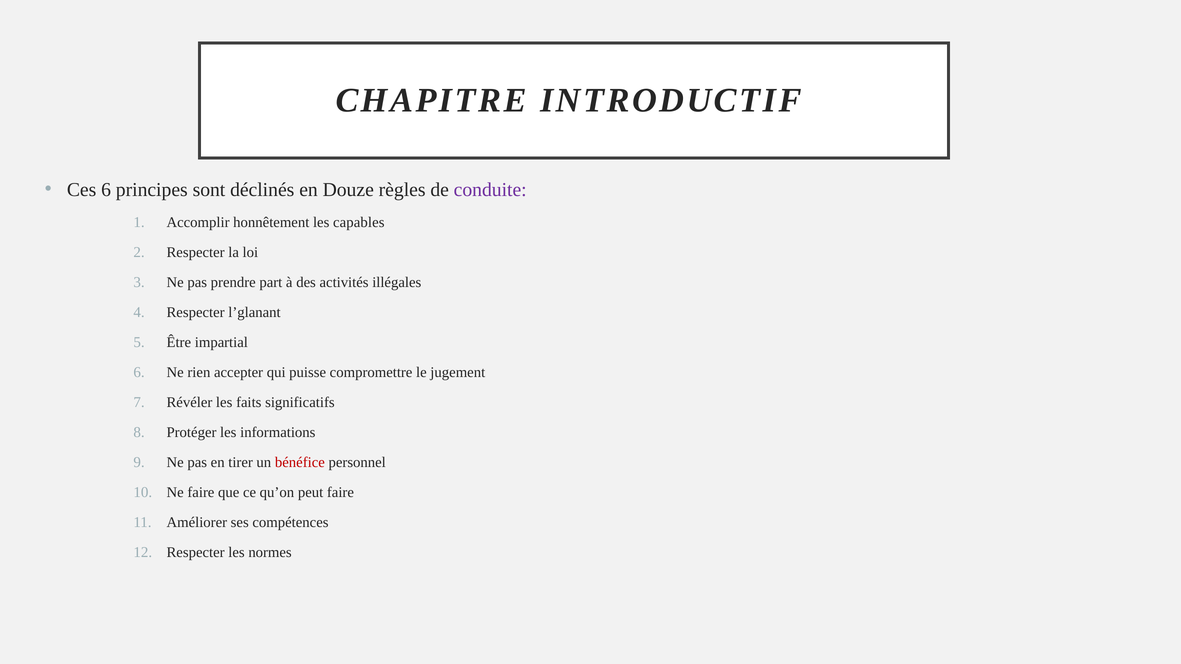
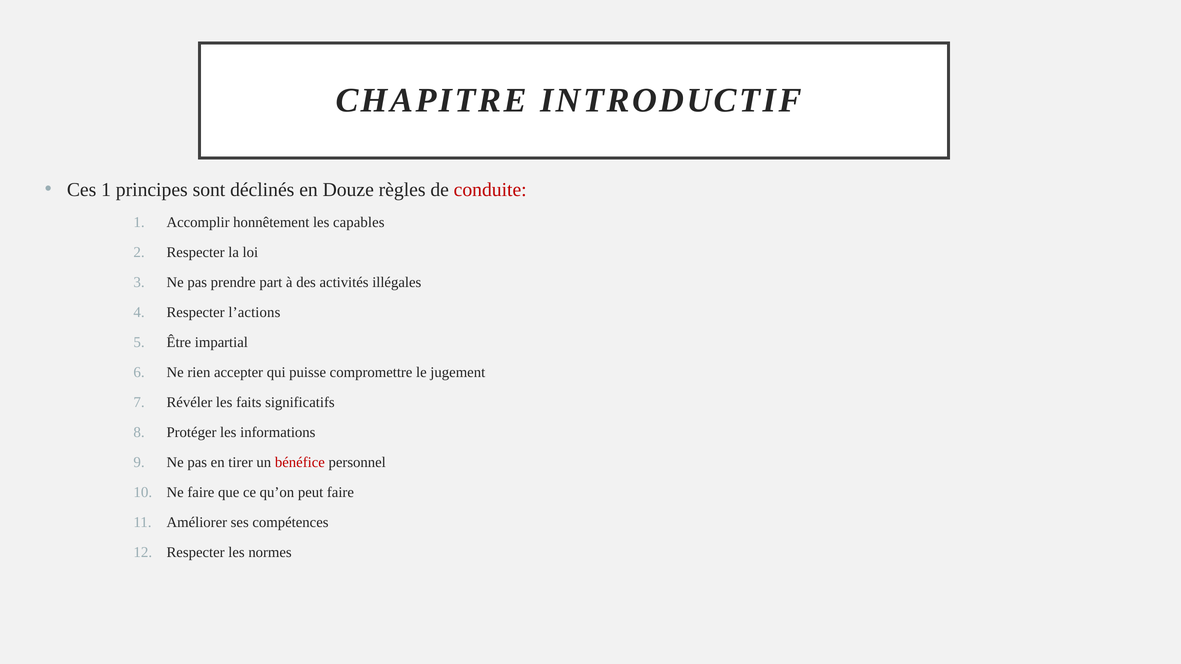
Ces 6: 6 -> 1
conduite colour: purple -> red
l’glanant: l’glanant -> l’actions
